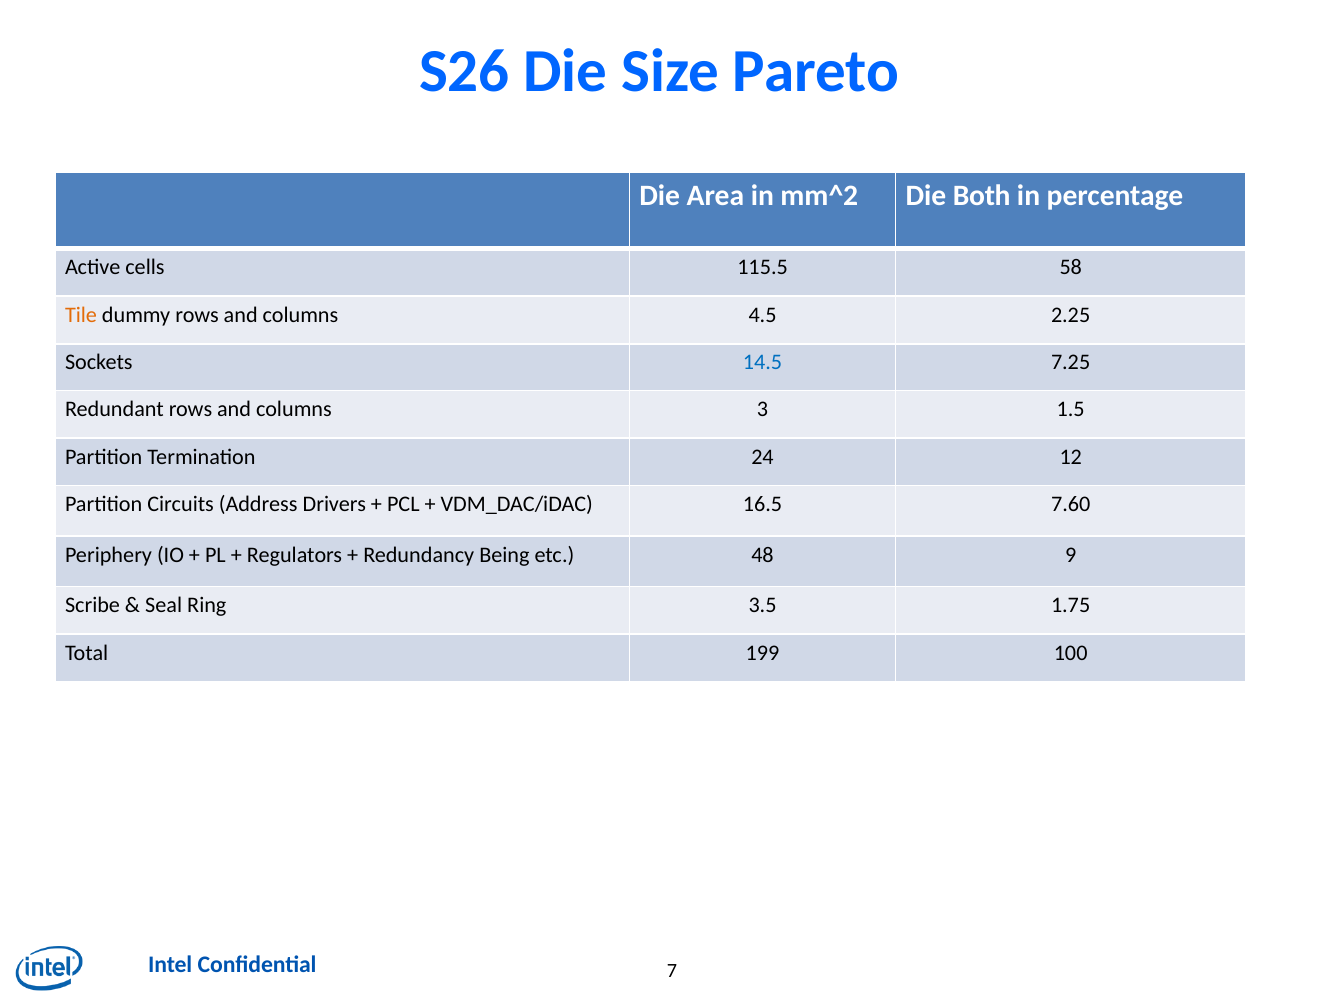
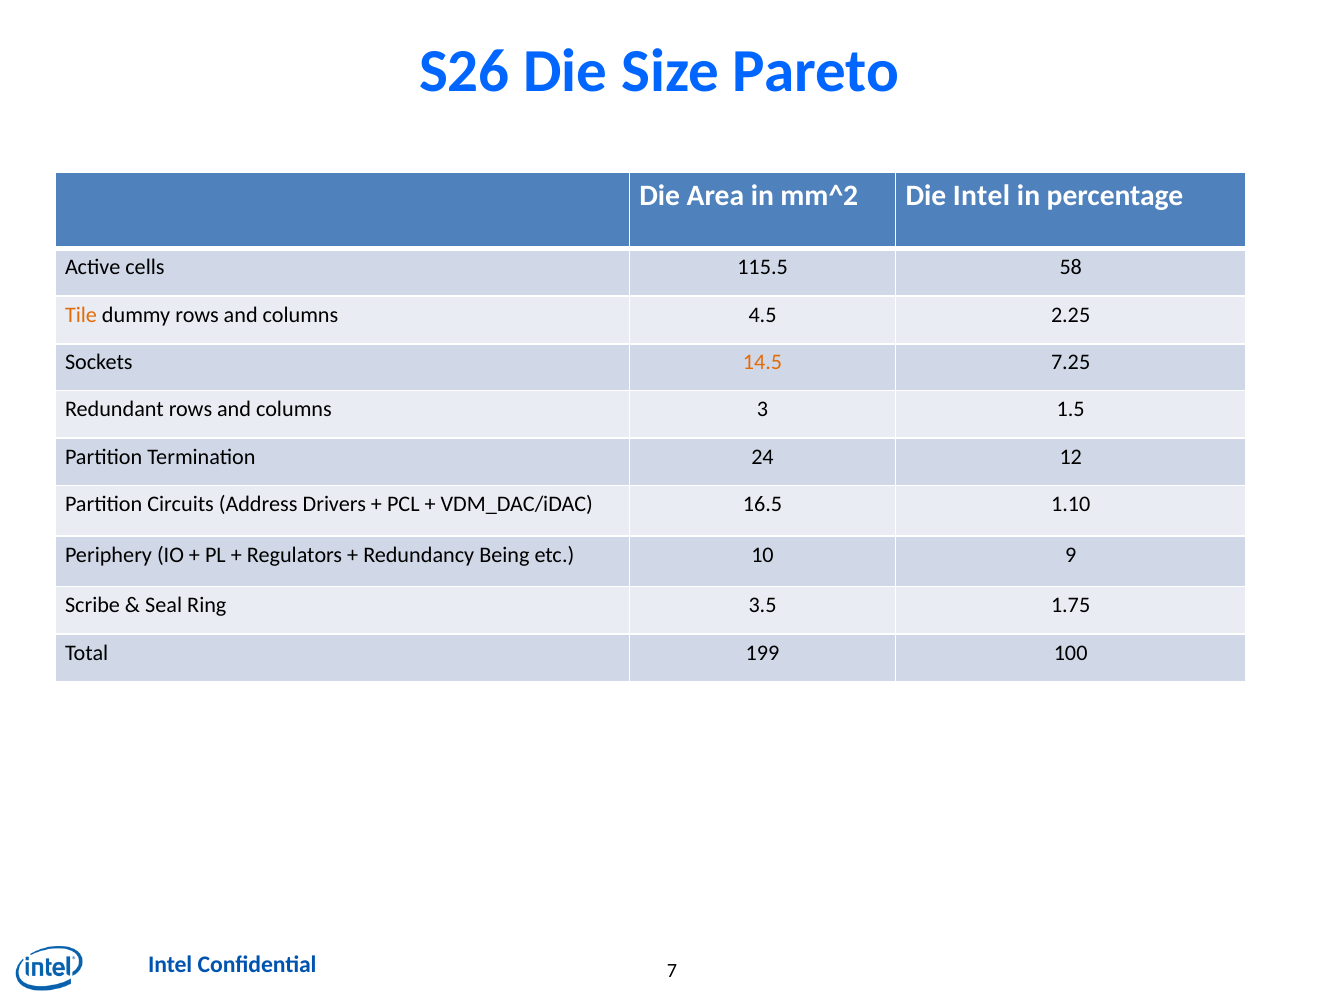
Die Both: Both -> Intel
14.5 colour: blue -> orange
7.60: 7.60 -> 1.10
48: 48 -> 10
